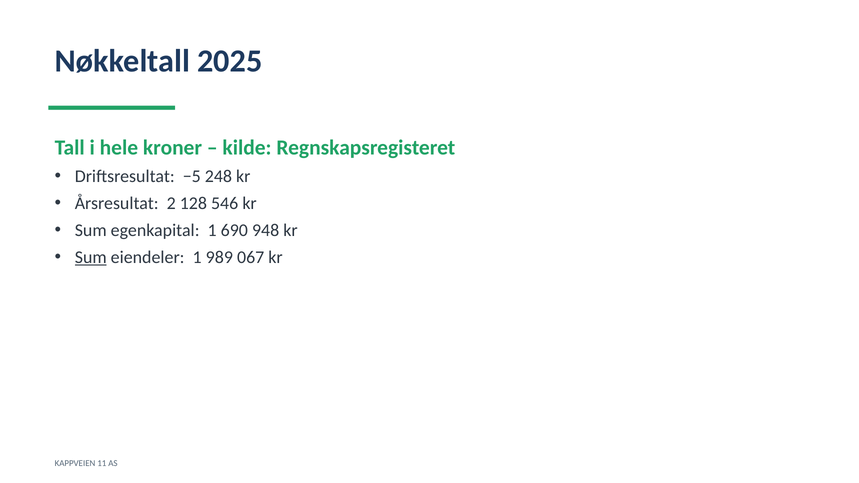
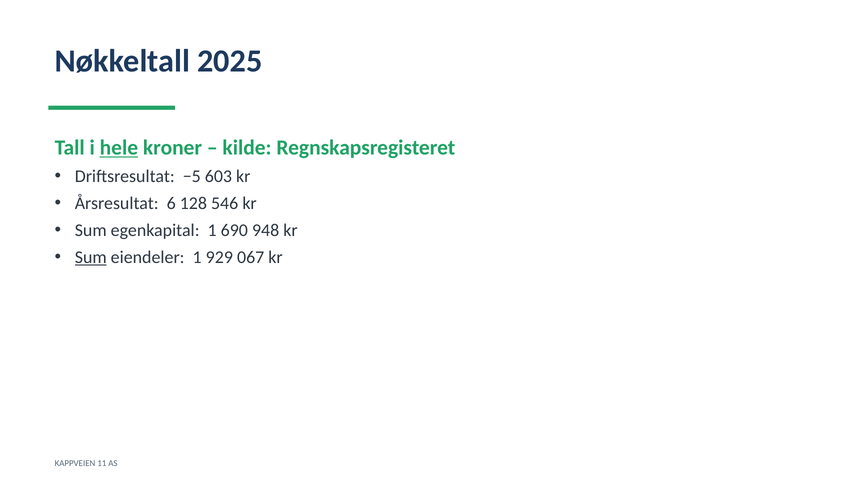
hele underline: none -> present
248: 248 -> 603
2: 2 -> 6
989: 989 -> 929
